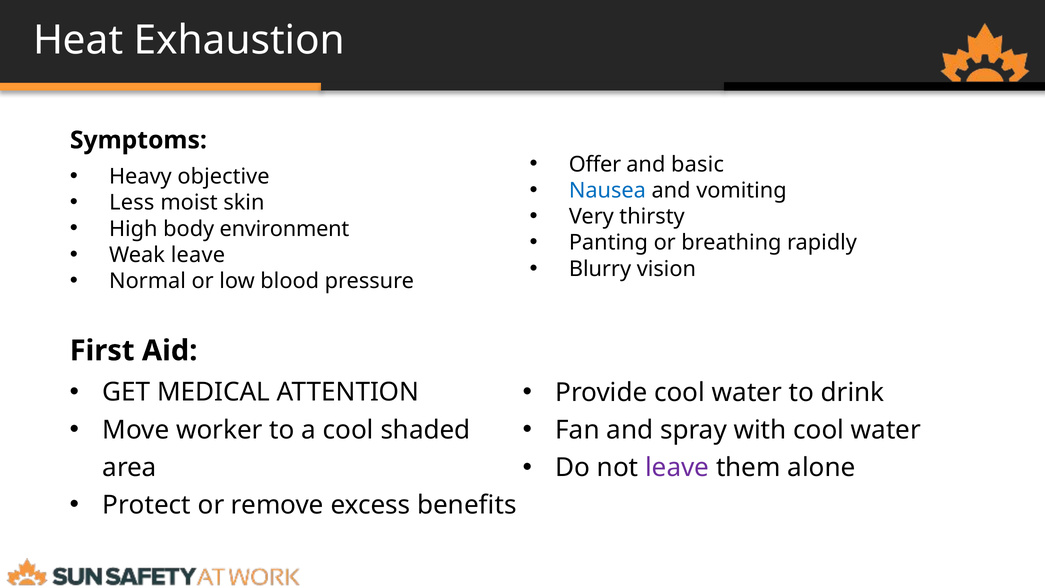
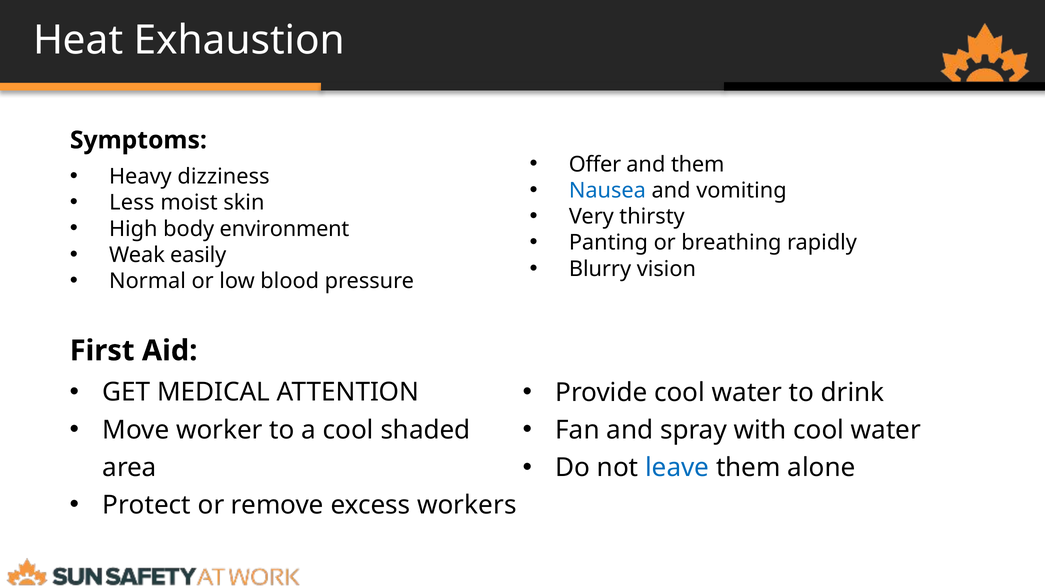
and basic: basic -> them
objective: objective -> dizziness
Weak leave: leave -> easily
leave at (677, 468) colour: purple -> blue
benefits: benefits -> workers
